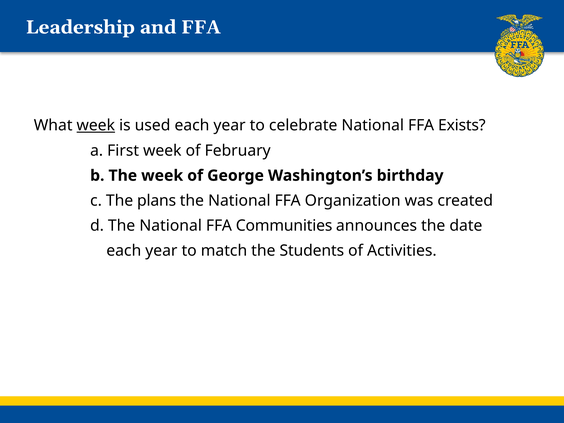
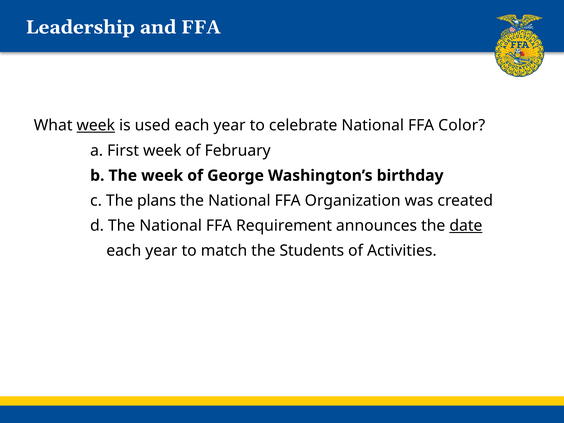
Exists: Exists -> Color
Communities: Communities -> Requirement
date underline: none -> present
